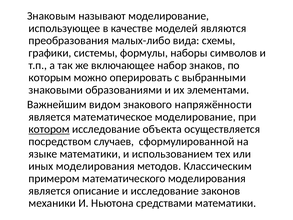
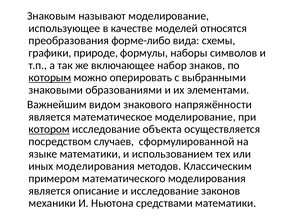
являются: являются -> относятся
малых-либо: малых-либо -> форме-либо
системы: системы -> природе
которым underline: none -> present
